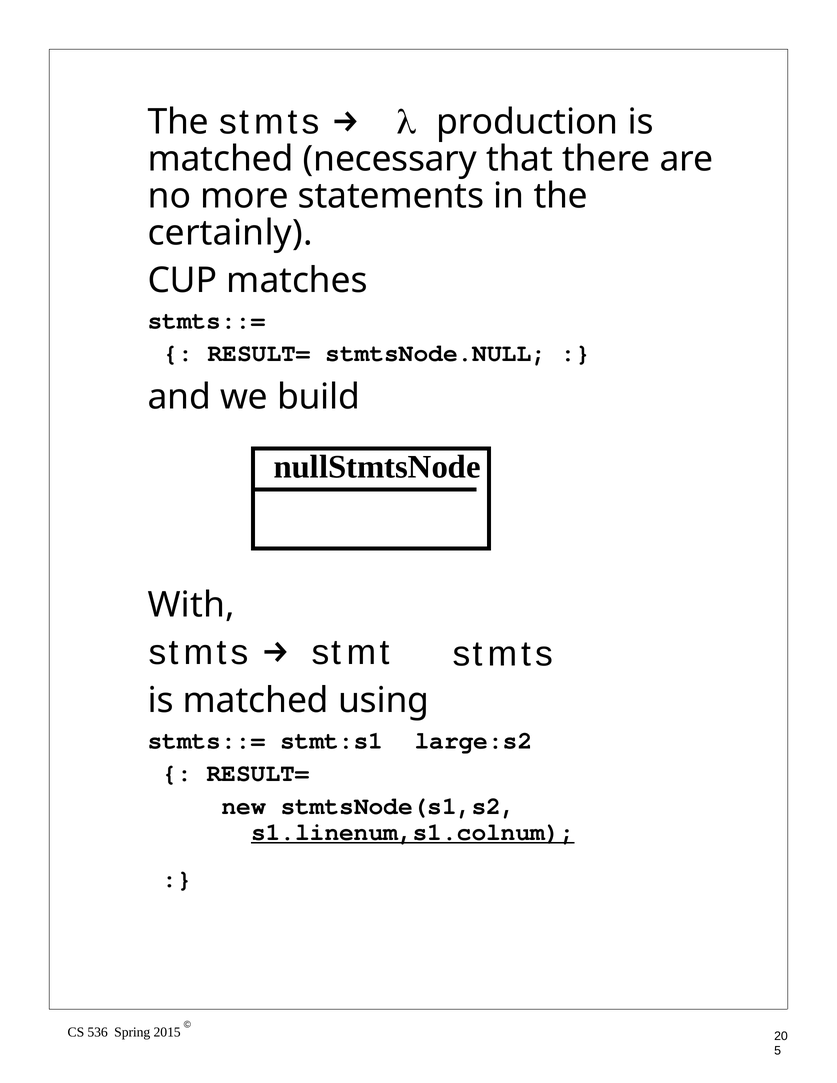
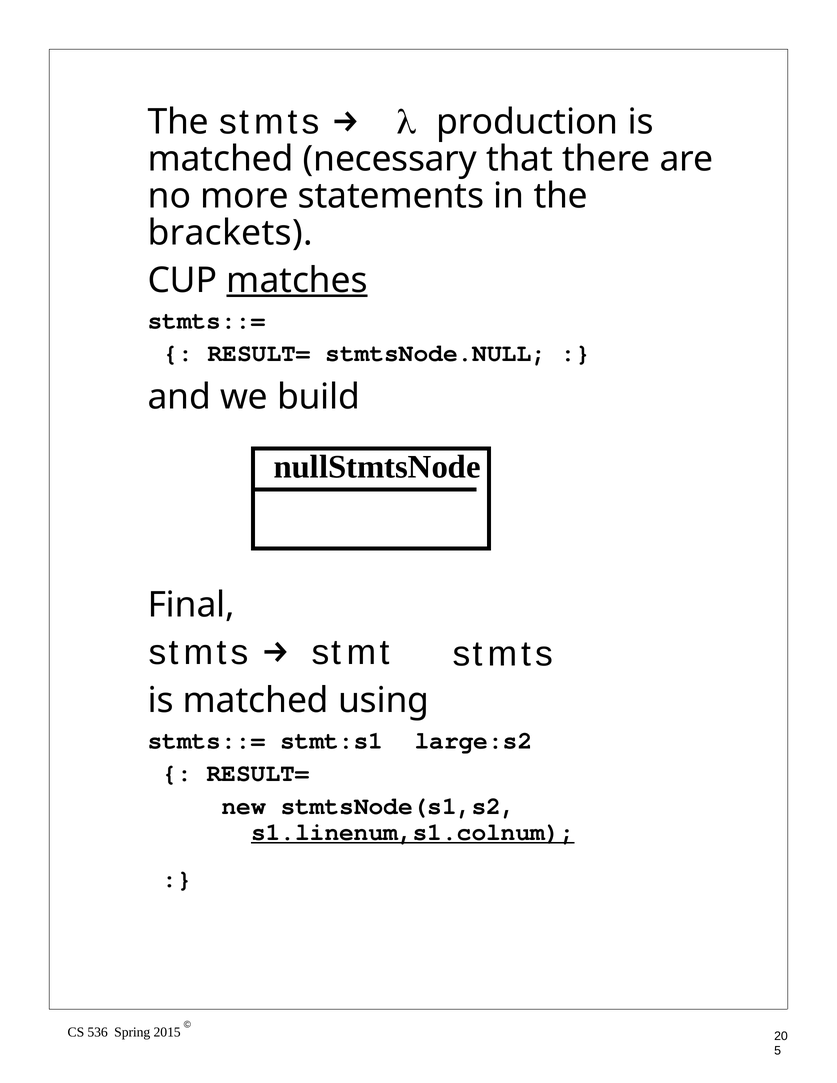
certainly: certainly -> brackets
matches underline: none -> present
With: With -> Final
